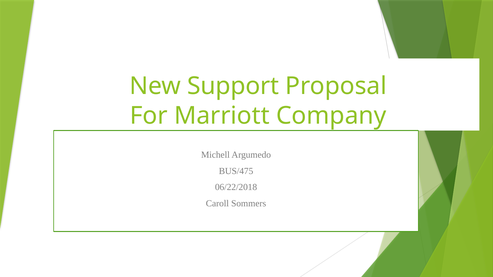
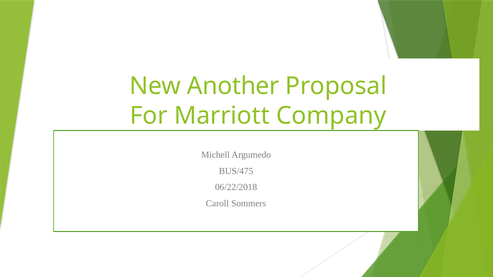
Support: Support -> Another
